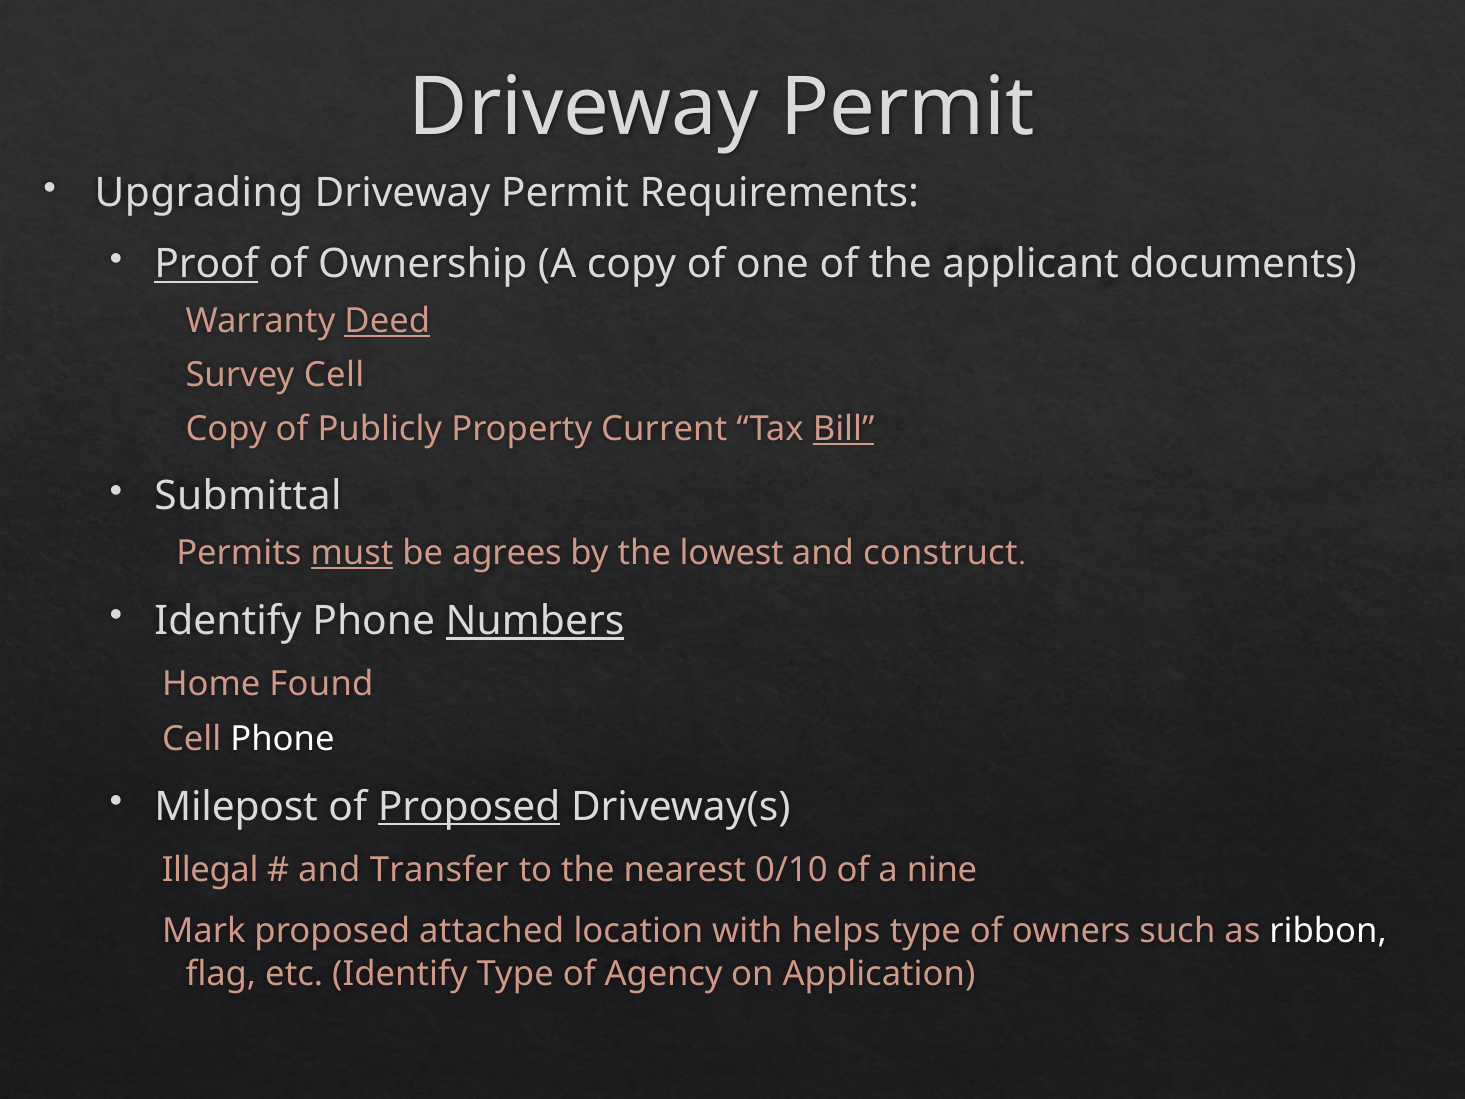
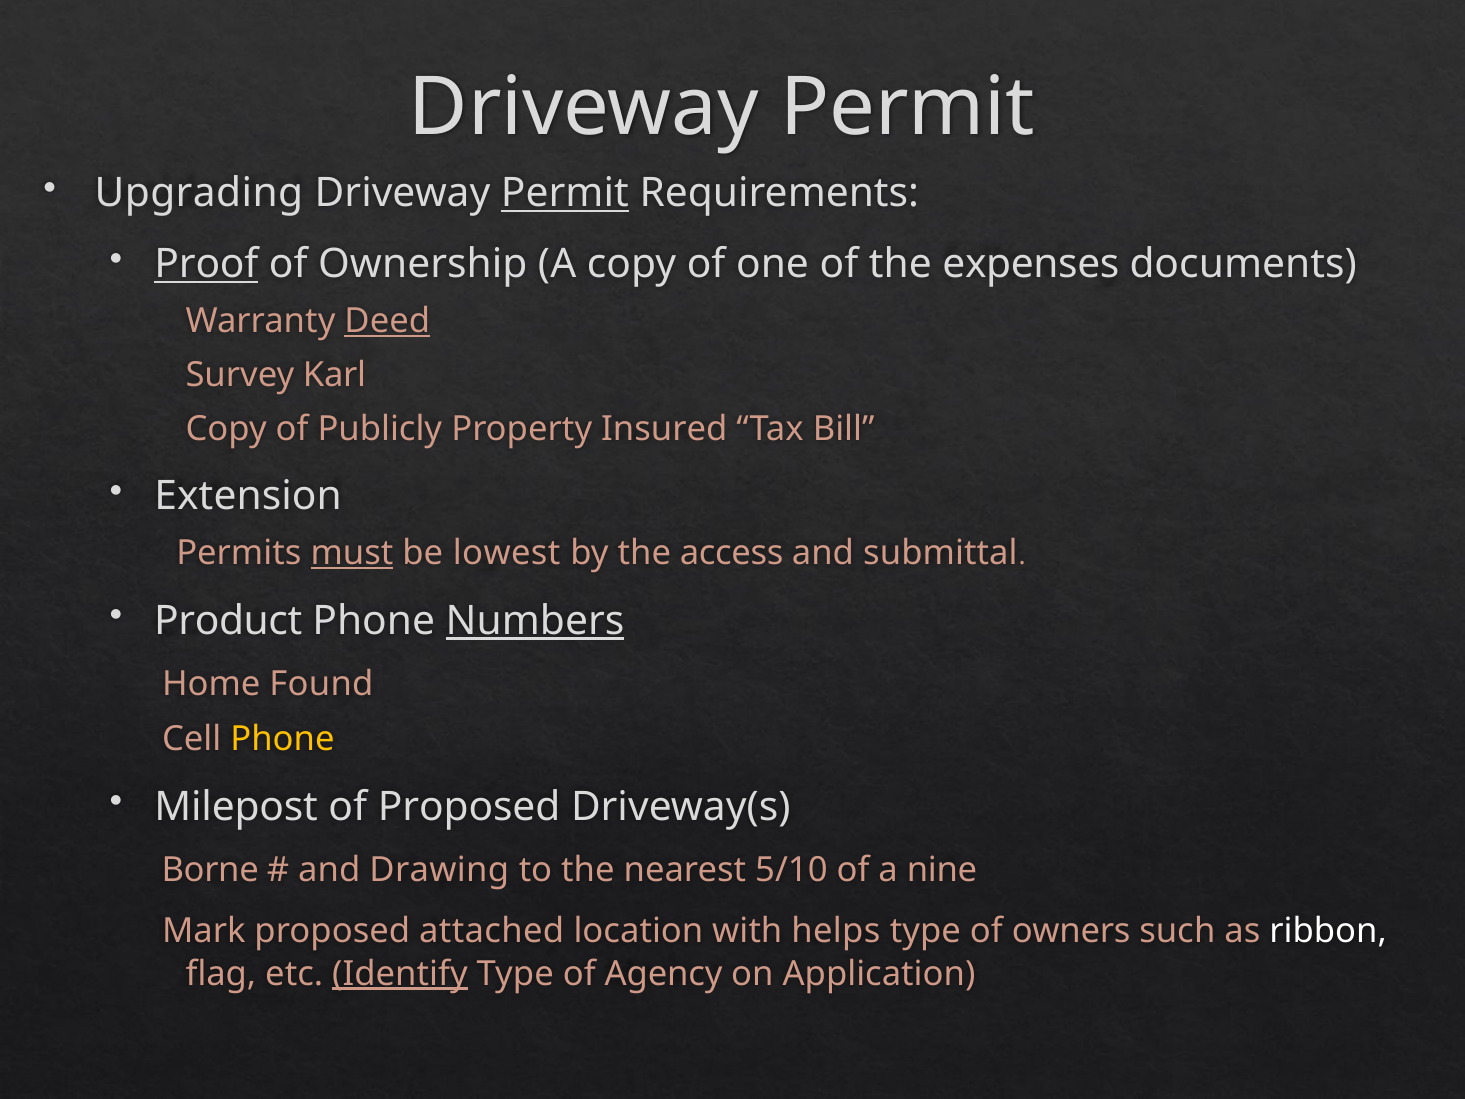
Permit at (565, 193) underline: none -> present
applicant: applicant -> expenses
Survey Cell: Cell -> Karl
Current: Current -> Insured
Bill underline: present -> none
Submittal: Submittal -> Extension
agrees: agrees -> lowest
lowest: lowest -> access
construct: construct -> submittal
Identify at (228, 621): Identify -> Product
Phone at (282, 739) colour: white -> yellow
Proposed at (469, 807) underline: present -> none
Illegal: Illegal -> Borne
Transfer: Transfer -> Drawing
0/10: 0/10 -> 5/10
Identify at (400, 973) underline: none -> present
